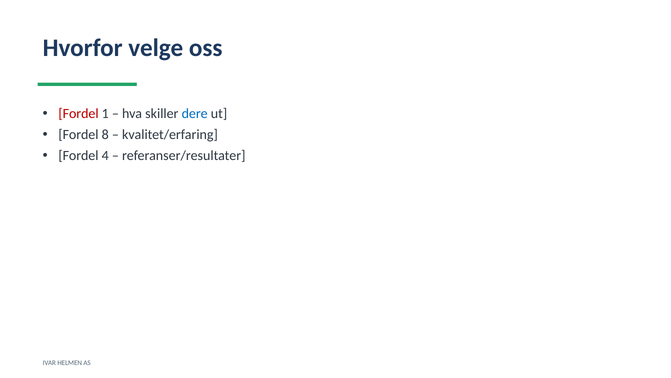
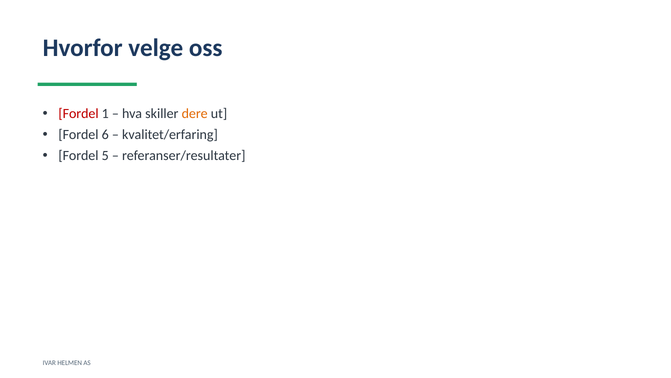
dere colour: blue -> orange
8: 8 -> 6
4: 4 -> 5
